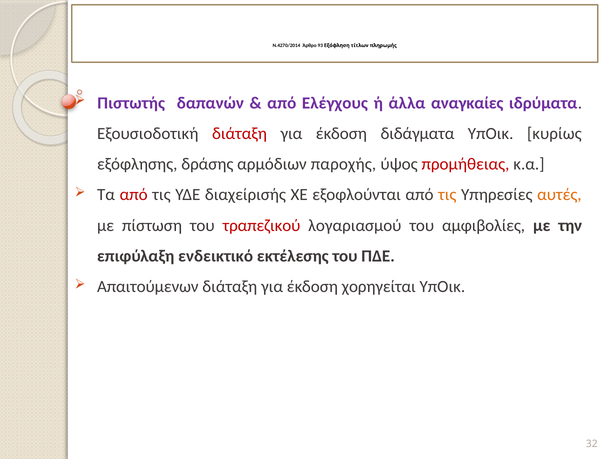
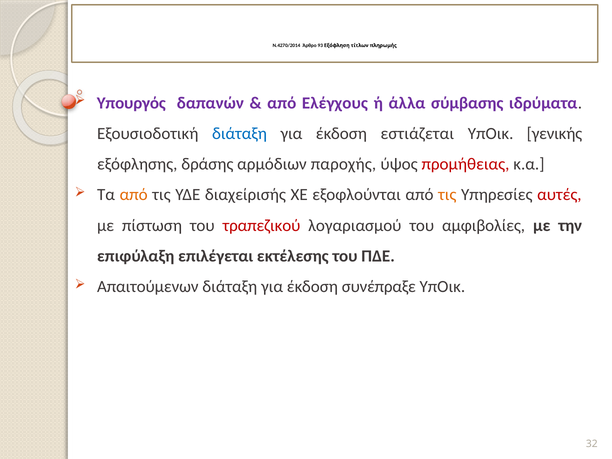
Πιστωτής: Πιστωτής -> Υπουργός
αναγκαίες: αναγκαίες -> σύμβασης
διάταξη at (239, 134) colour: red -> blue
διδάγματα: διδάγματα -> εστιάζεται
κυρίως: κυρίως -> γενικής
από at (134, 195) colour: red -> orange
αυτές colour: orange -> red
ενδεικτικό: ενδεικτικό -> επιλέγεται
χορηγείται: χορηγείται -> συνέπραξε
